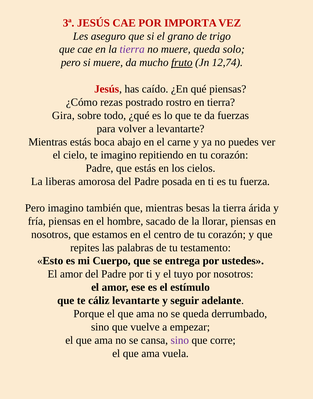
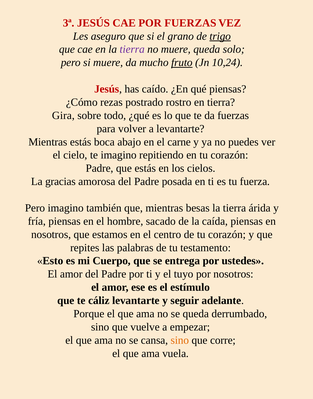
POR IMPORTA: IMPORTA -> FUERZAS
trigo underline: none -> present
12,74: 12,74 -> 10,24
liberas: liberas -> gracias
llorar: llorar -> caída
sino at (180, 340) colour: purple -> orange
